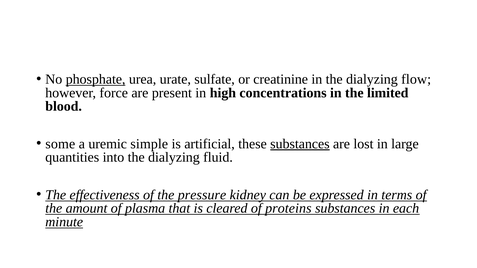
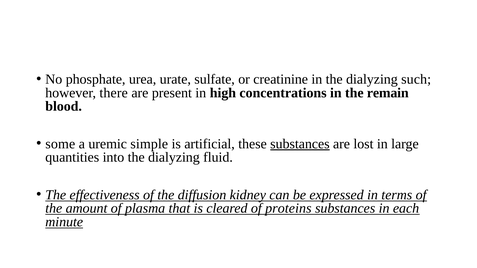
phosphate underline: present -> none
flow: flow -> such
force: force -> there
limited: limited -> remain
pressure: pressure -> diffusion
